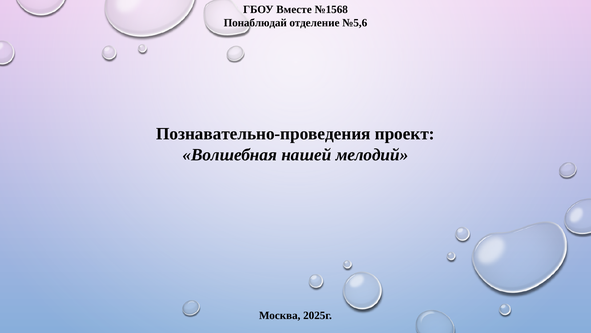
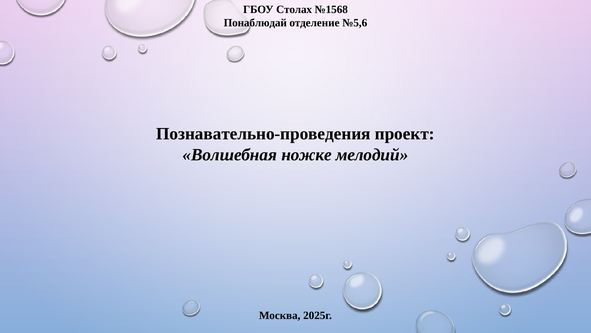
Вместе: Вместе -> Столах
нашей: нашей -> ножке
